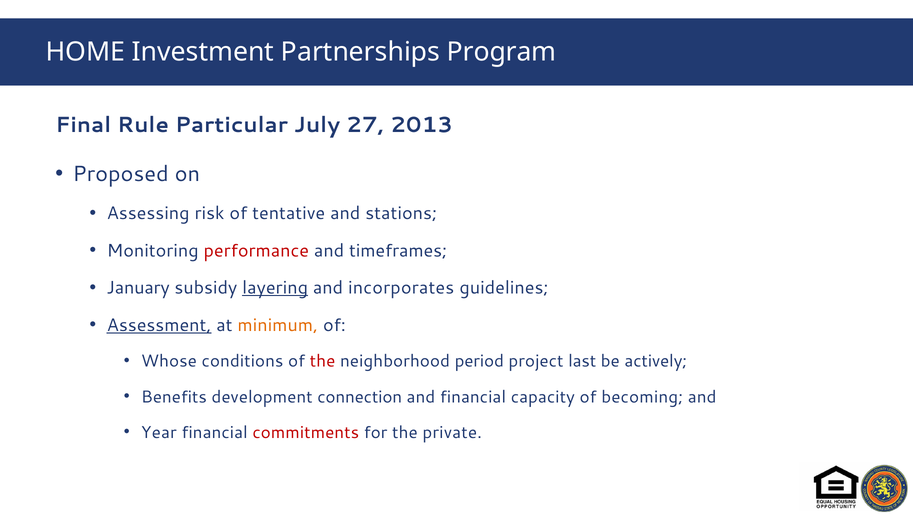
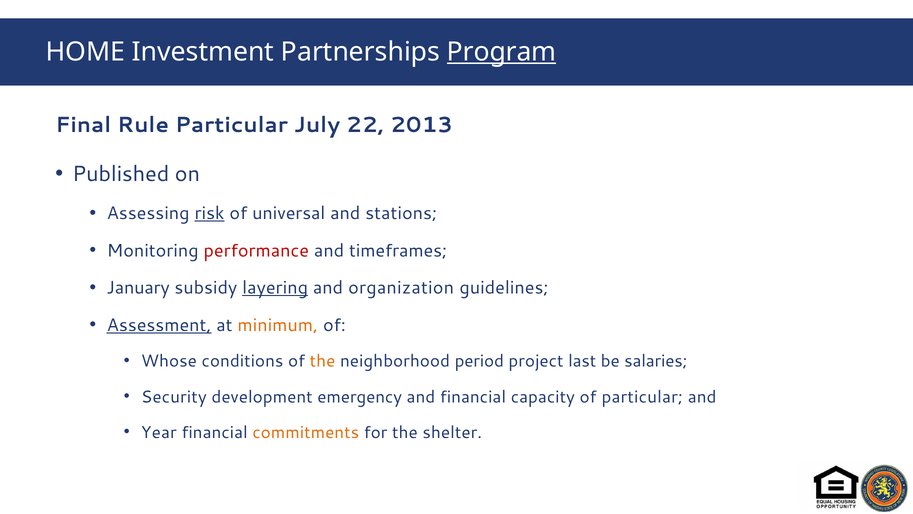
Program underline: none -> present
27: 27 -> 22
Proposed: Proposed -> Published
risk underline: none -> present
tentative: tentative -> universal
incorporates: incorporates -> organization
the at (323, 361) colour: red -> orange
actively: actively -> salaries
Benefits: Benefits -> Security
connection: connection -> emergency
of becoming: becoming -> particular
commitments colour: red -> orange
private: private -> shelter
